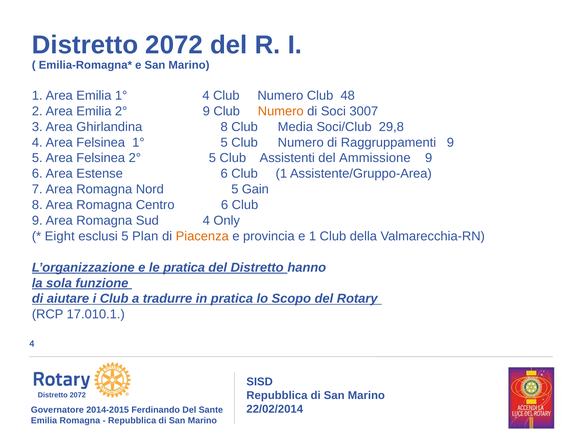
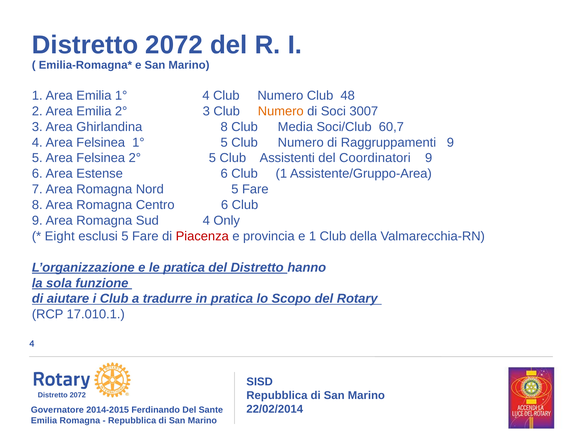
2° 9: 9 -> 3
29,8: 29,8 -> 60,7
Ammissione: Ammissione -> Coordinatori
Nord 5 Gain: Gain -> Fare
esclusi 5 Plan: Plan -> Fare
Piacenza colour: orange -> red
